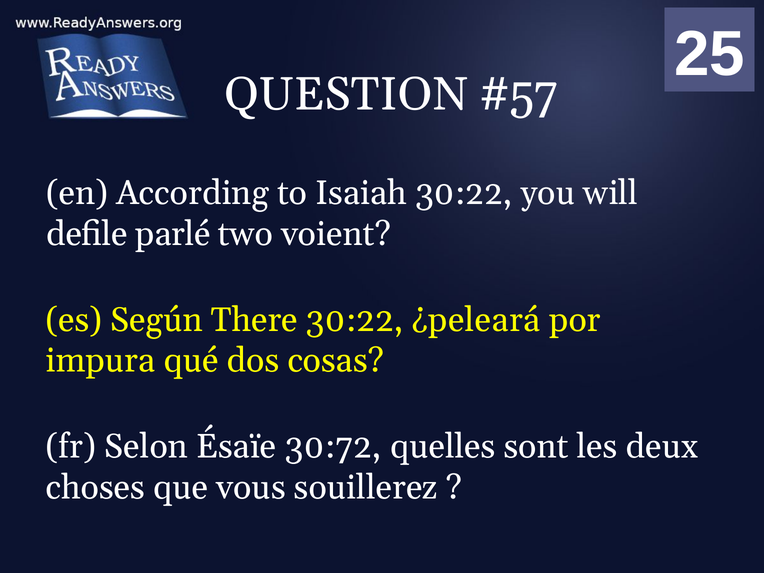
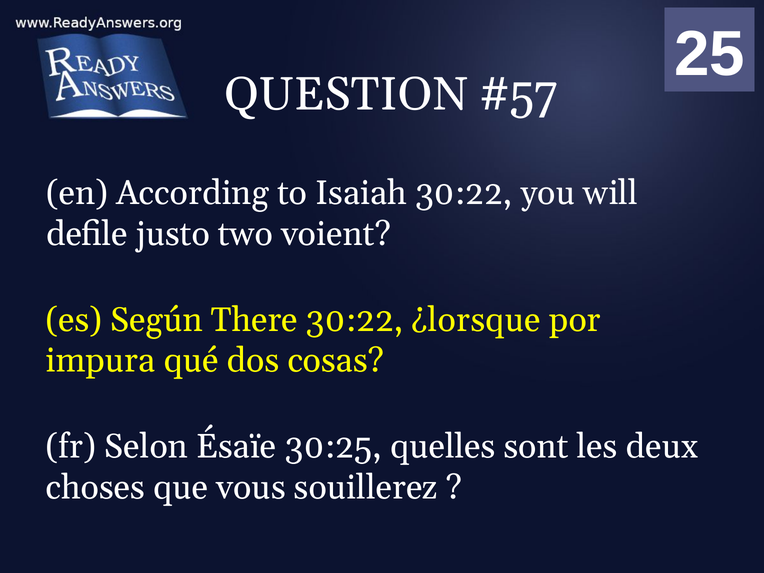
parlé: parlé -> justo
¿peleará: ¿peleará -> ¿lorsque
30:72: 30:72 -> 30:25
